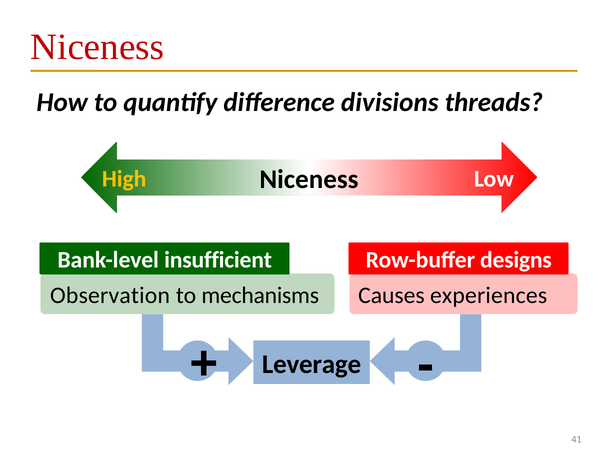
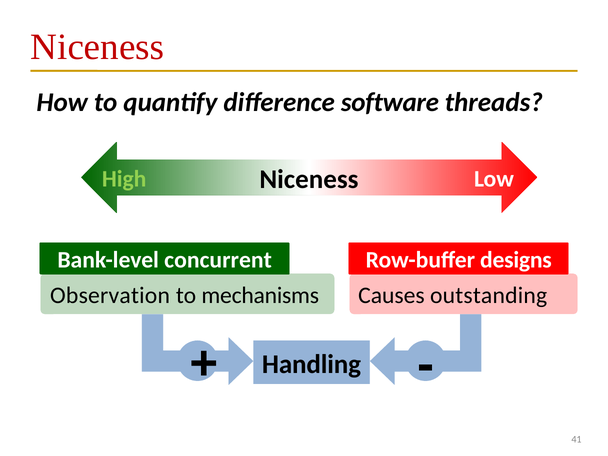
divisions: divisions -> software
High colour: yellow -> light green
insufficient: insufficient -> concurrent
experiences: experiences -> outstanding
Leverage: Leverage -> Handling
